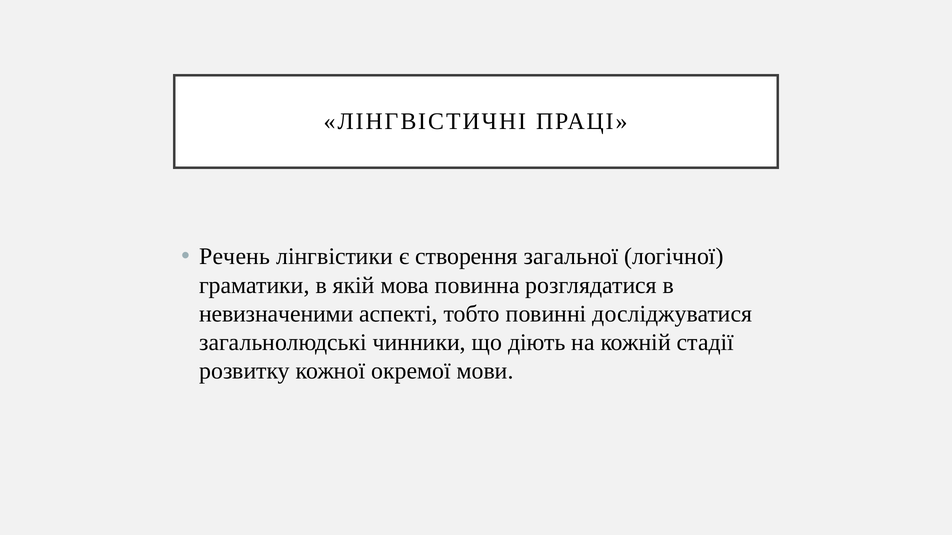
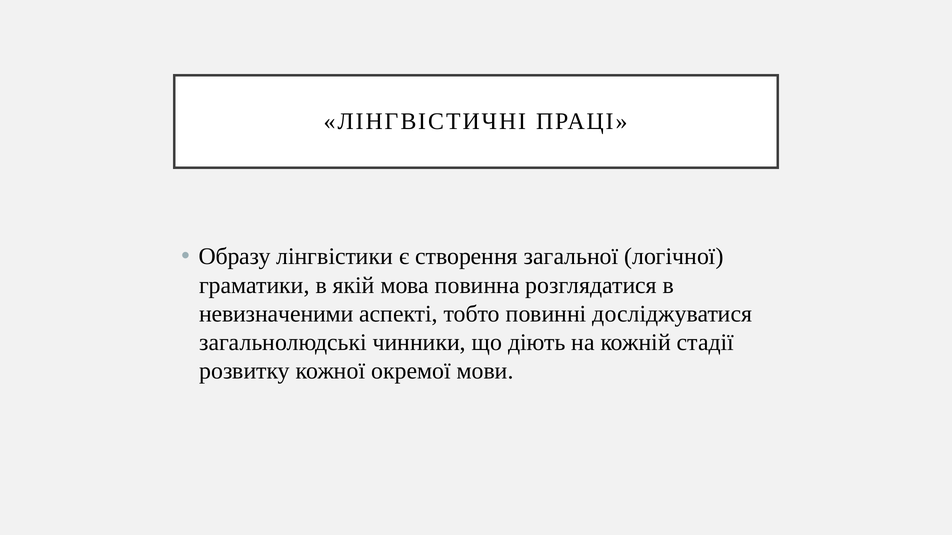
Речень: Речень -> Образу
